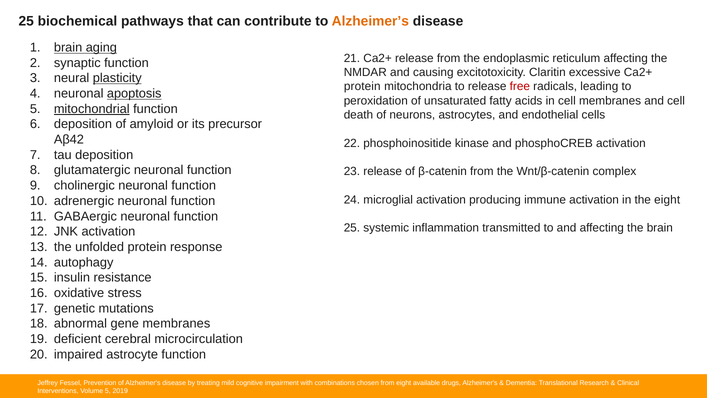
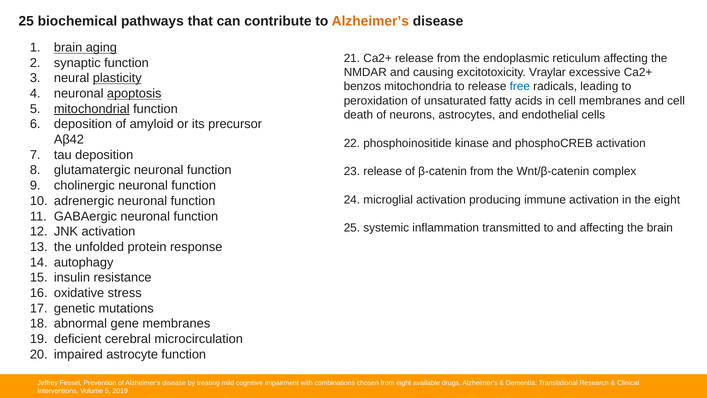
Claritin: Claritin -> Vraylar
protein at (362, 87): protein -> benzos
free colour: red -> blue
